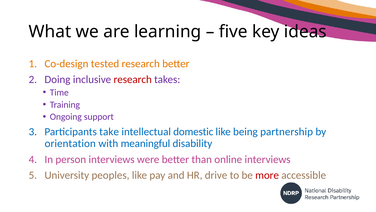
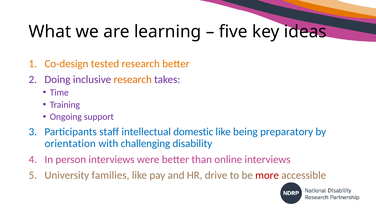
research at (133, 79) colour: red -> orange
take: take -> staff
partnership: partnership -> preparatory
meaningful: meaningful -> challenging
peoples: peoples -> families
